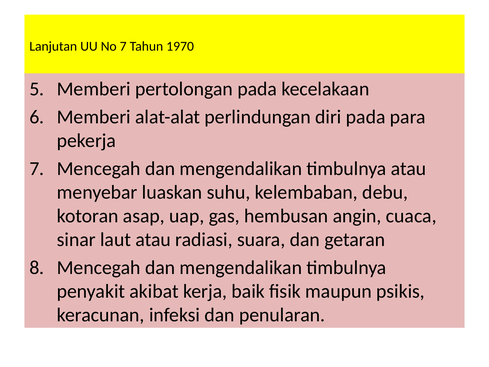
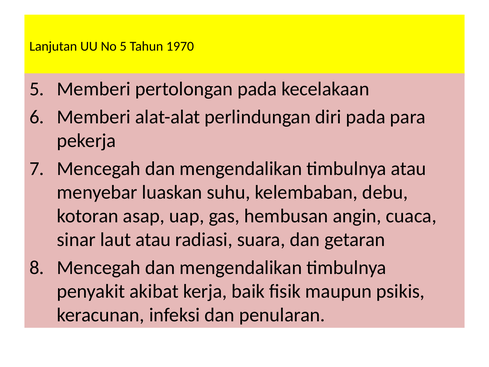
No 7: 7 -> 5
